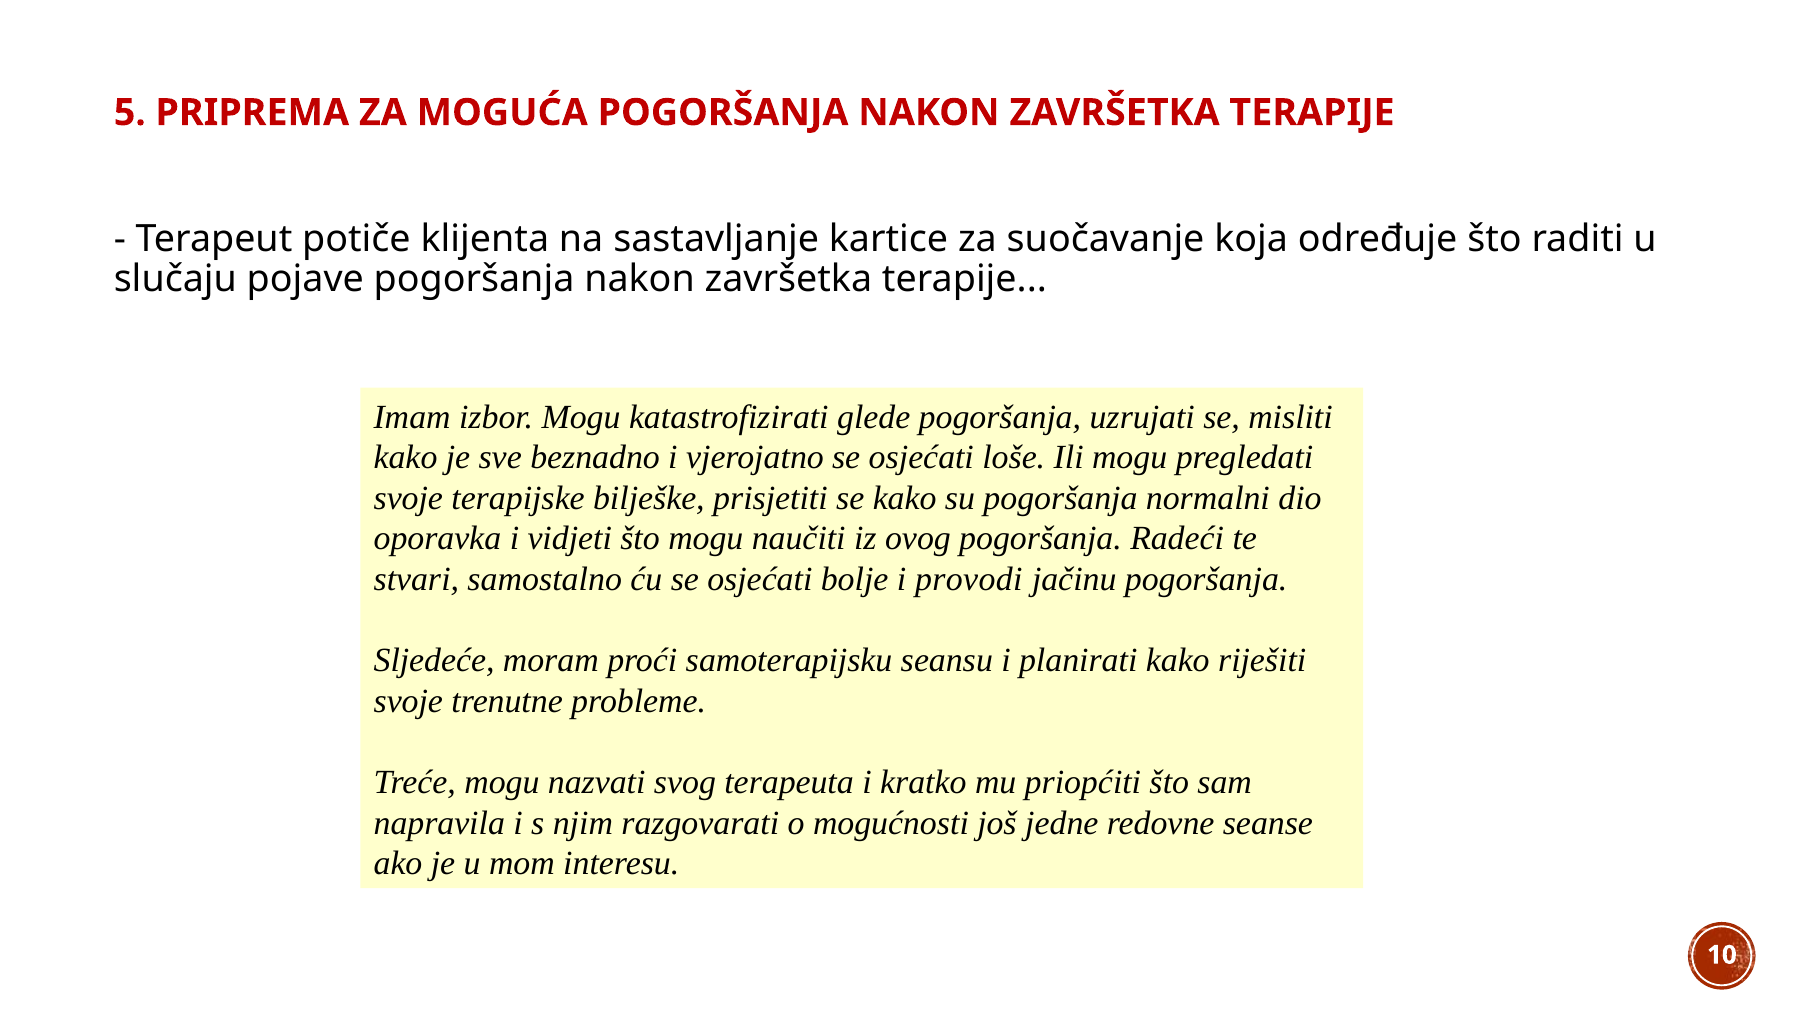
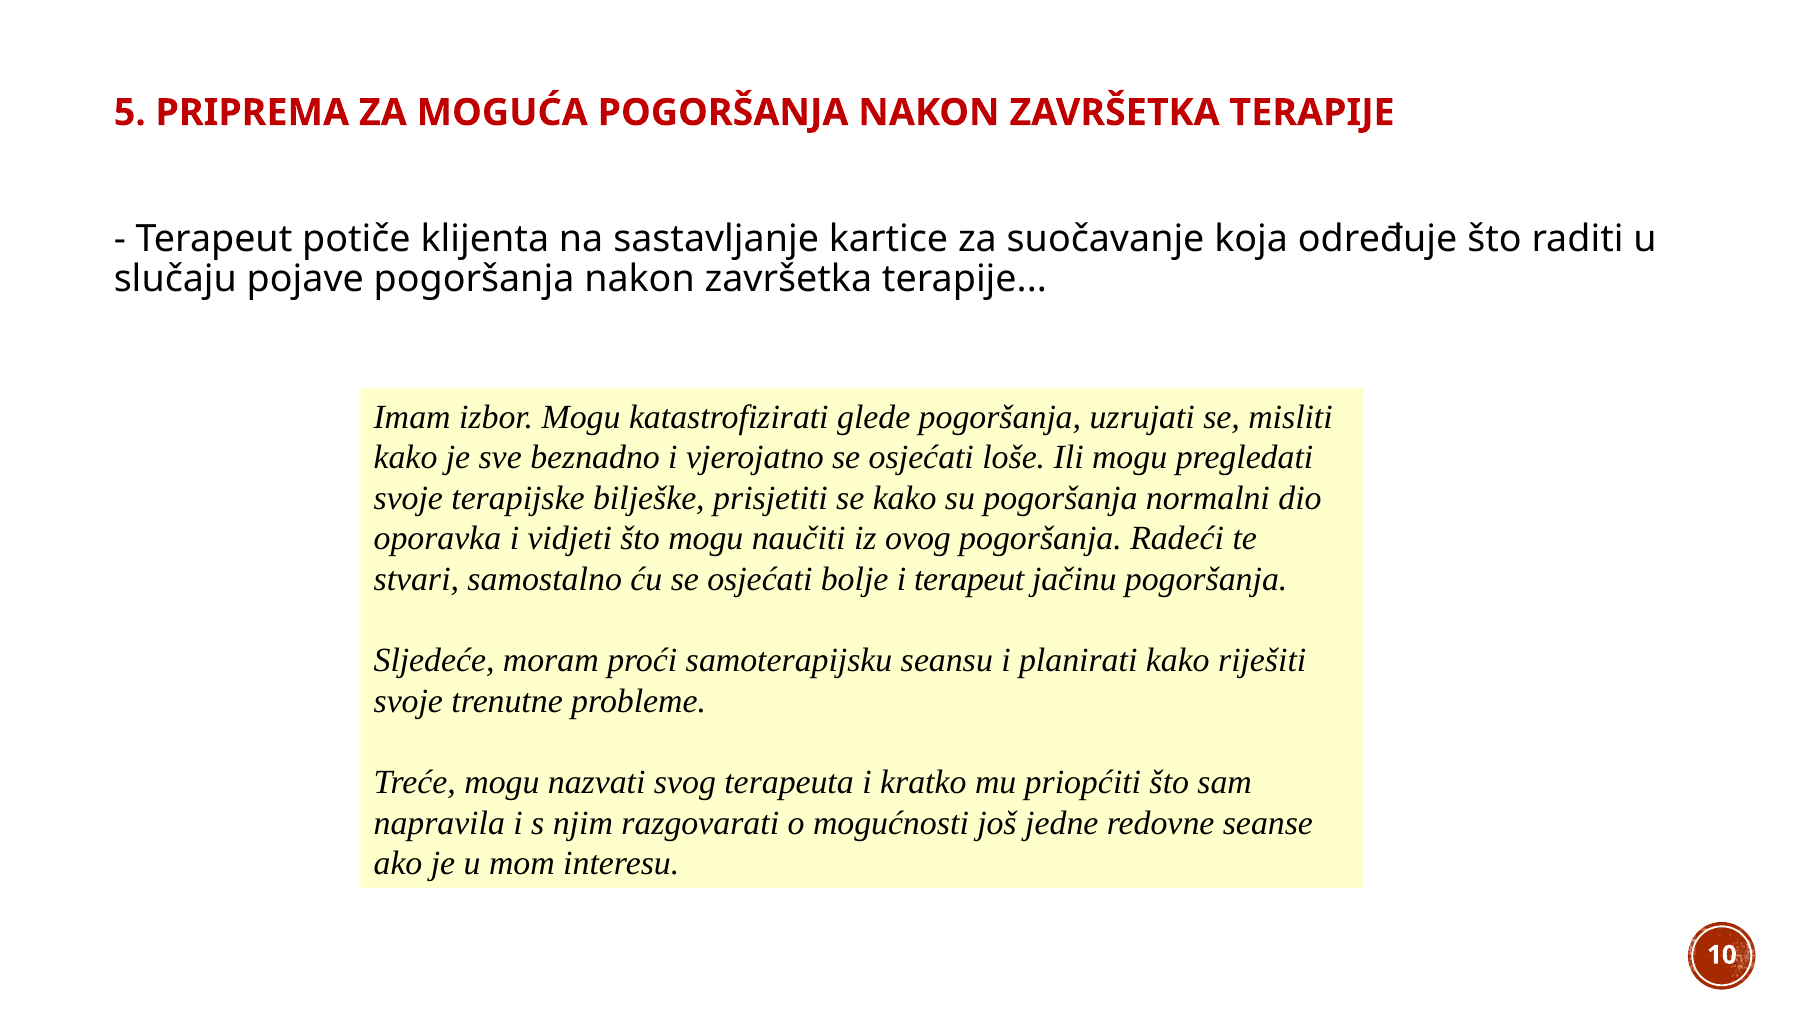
i provodi: provodi -> terapeut
